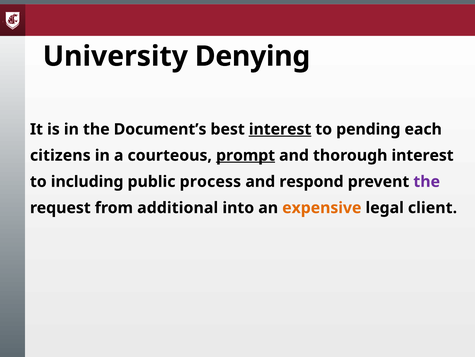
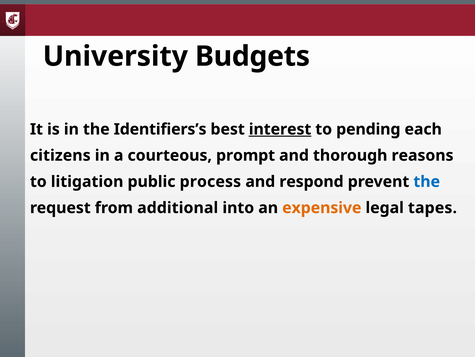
Denying: Denying -> Budgets
Document’s: Document’s -> Identifiers’s
prompt underline: present -> none
thorough interest: interest -> reasons
including: including -> litigation
the at (427, 181) colour: purple -> blue
client: client -> tapes
